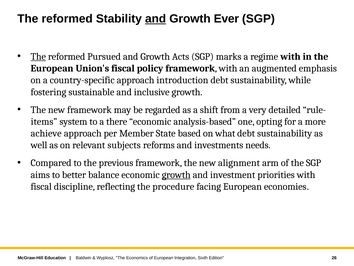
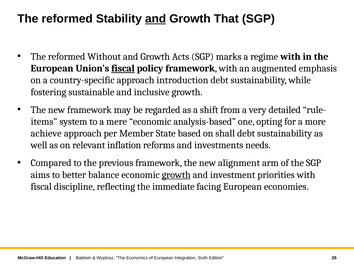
Ever: Ever -> That
The at (38, 56) underline: present -> none
Pursued: Pursued -> Without
fiscal at (123, 68) underline: none -> present
there: there -> mere
what: what -> shall
subjects: subjects -> inflation
procedure: procedure -> immediate
